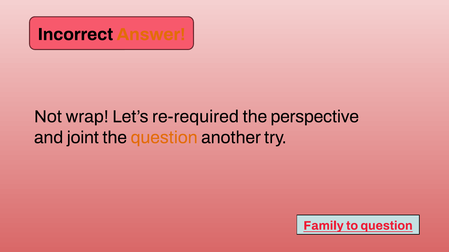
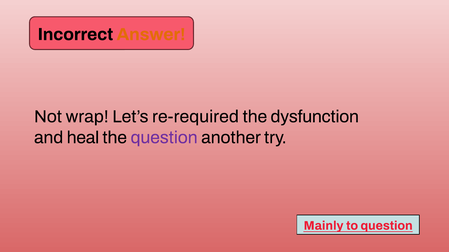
perspective: perspective -> dysfunction
joint: joint -> heal
question at (164, 138) colour: orange -> purple
Family: Family -> Mainly
